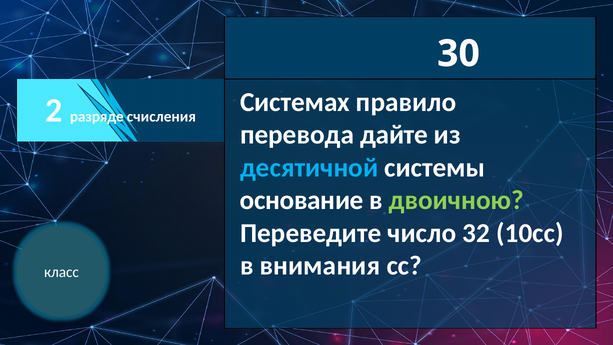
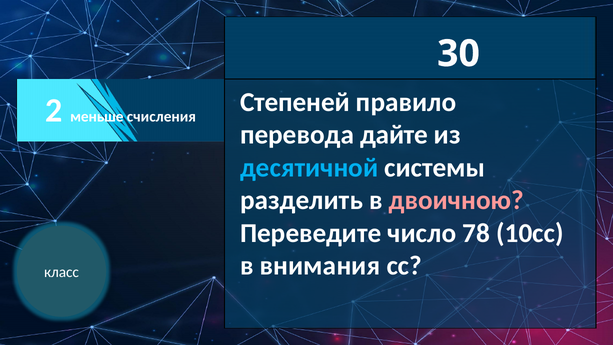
Системах: Системах -> Степеней
разряде: разряде -> меньше
основание: основание -> разделить
двоичною colour: light green -> pink
32: 32 -> 78
